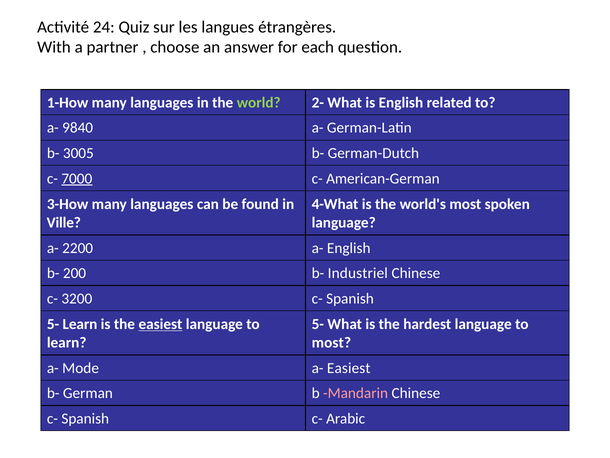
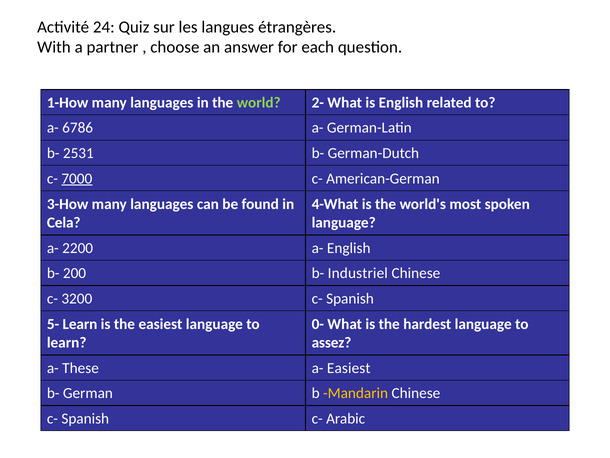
9840: 9840 -> 6786
3005: 3005 -> 2531
Ville: Ville -> Cela
easiest at (160, 324) underline: present -> none
5- at (318, 324): 5- -> 0-
most at (331, 342): most -> assez
Mode: Mode -> These
Mandarin colour: pink -> yellow
